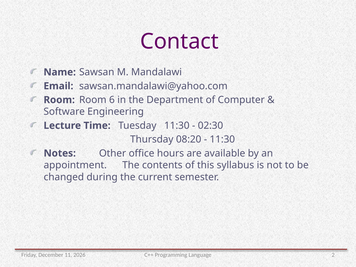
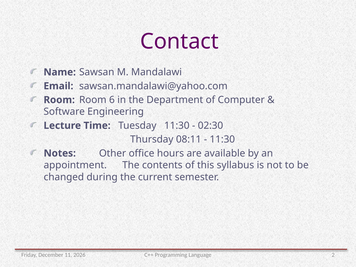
08:20: 08:20 -> 08:11
